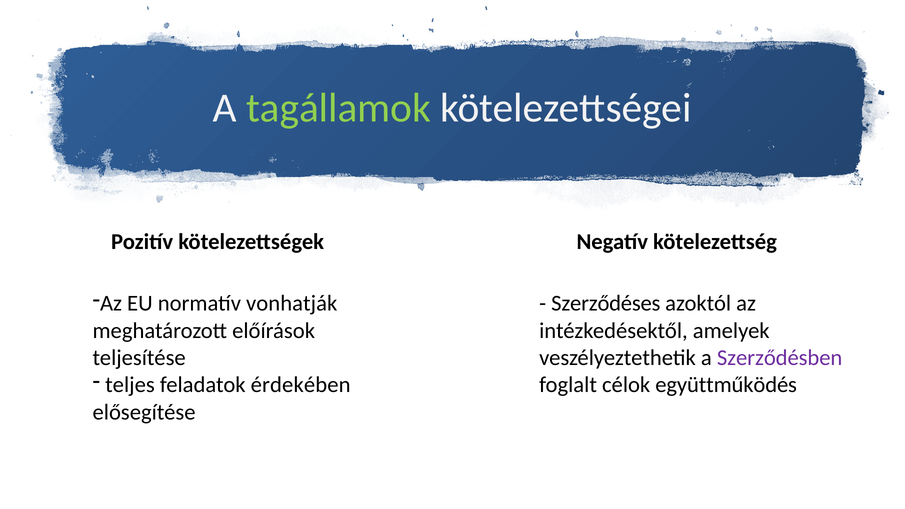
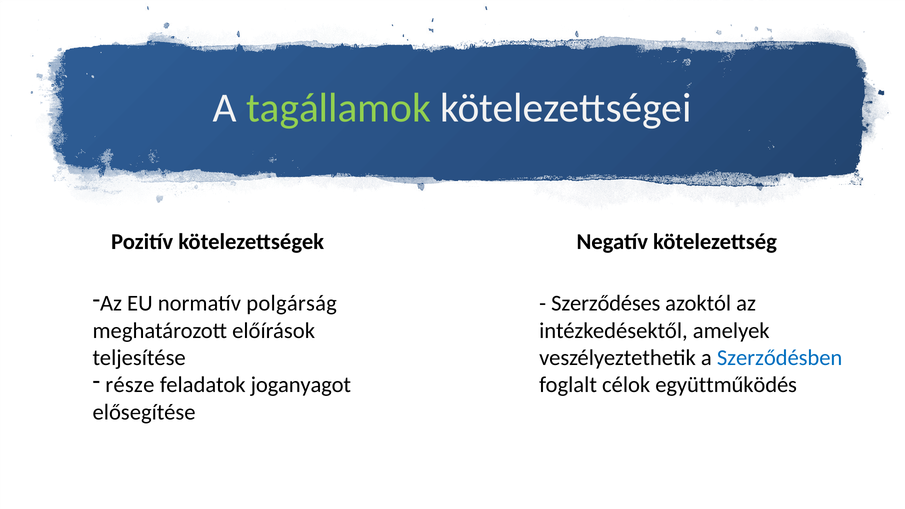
vonhatják: vonhatják -> polgárság
Szerződésben colour: purple -> blue
teljes: teljes -> része
érdekében: érdekében -> joganyagot
